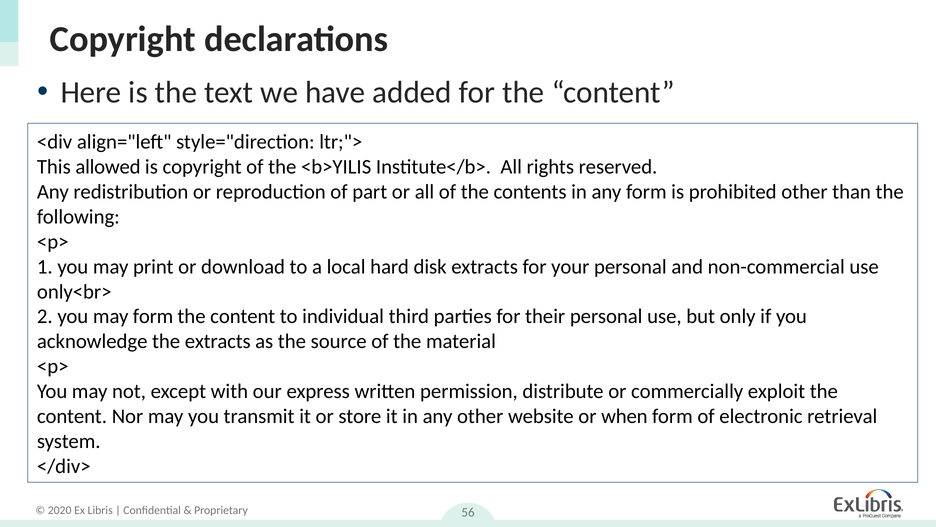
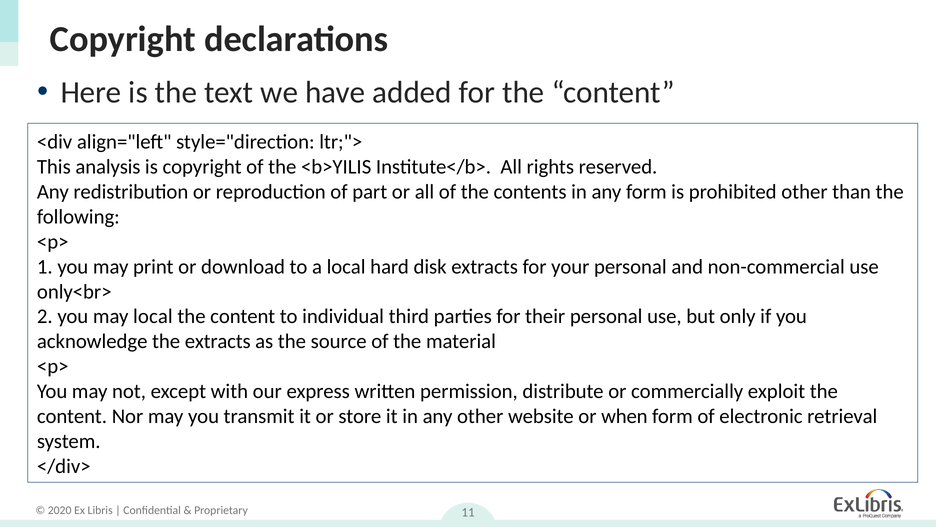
allowed: allowed -> analysis
may form: form -> local
56: 56 -> 11
